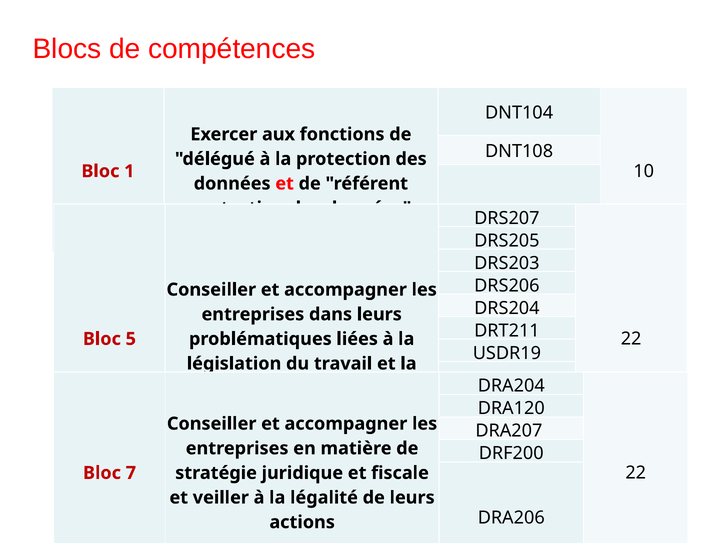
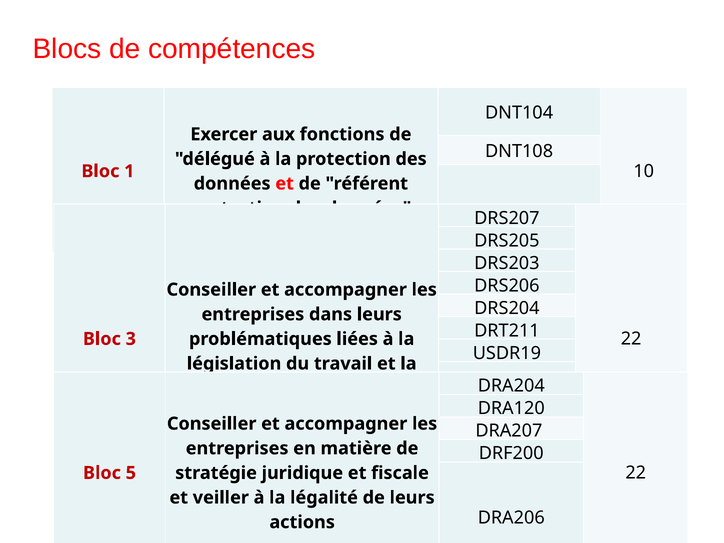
5: 5 -> 3
7: 7 -> 5
